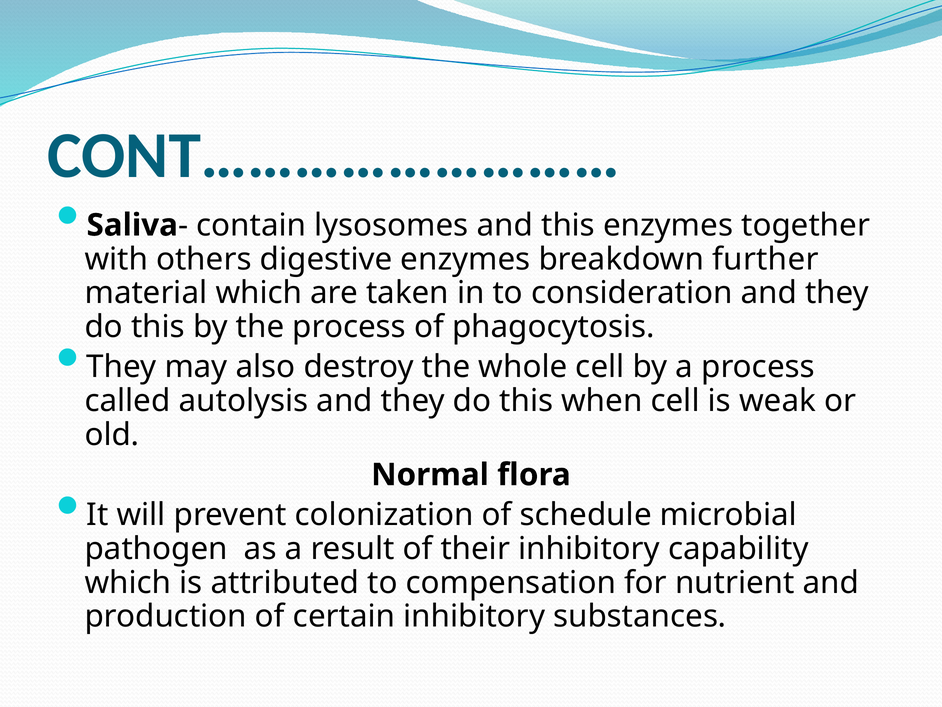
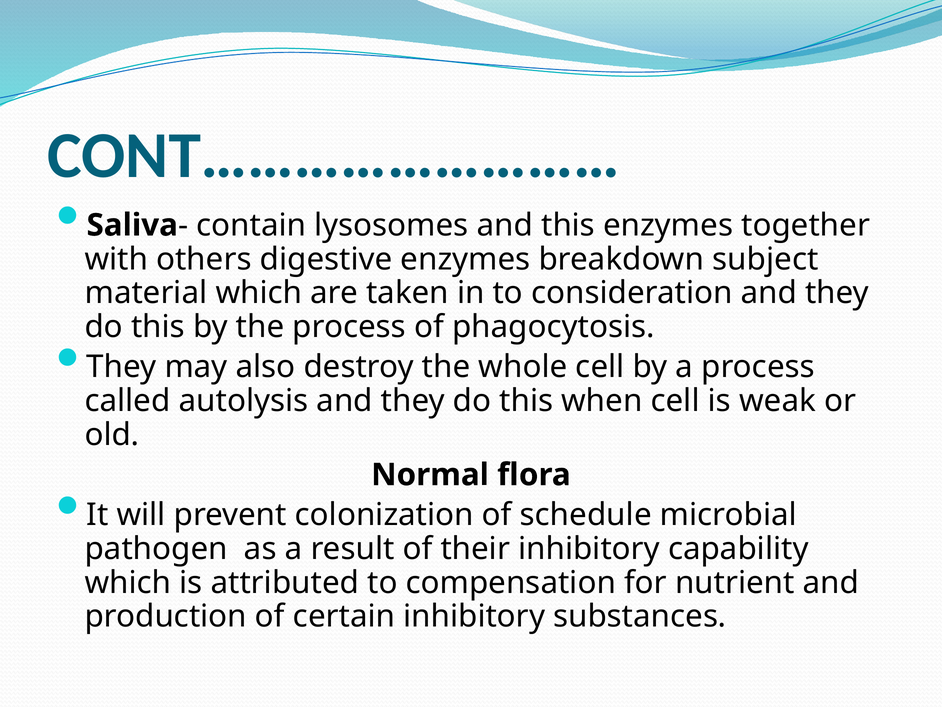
further: further -> subject
